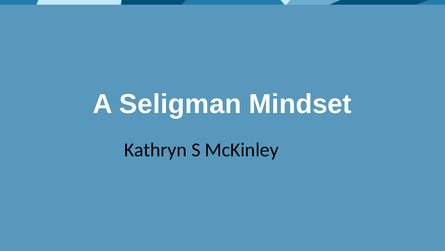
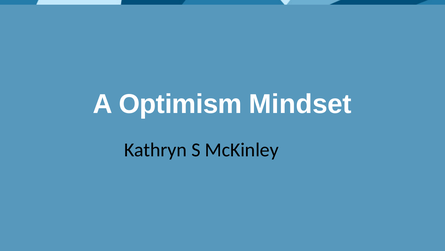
Seligman: Seligman -> Optimism
